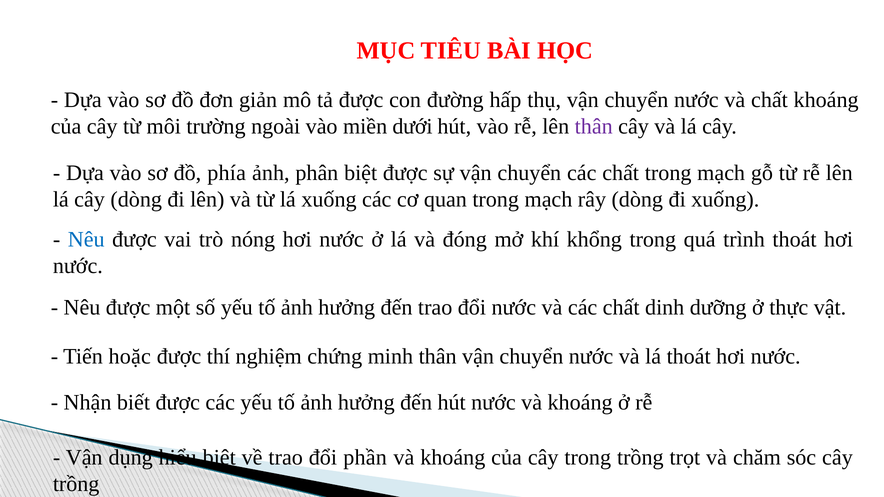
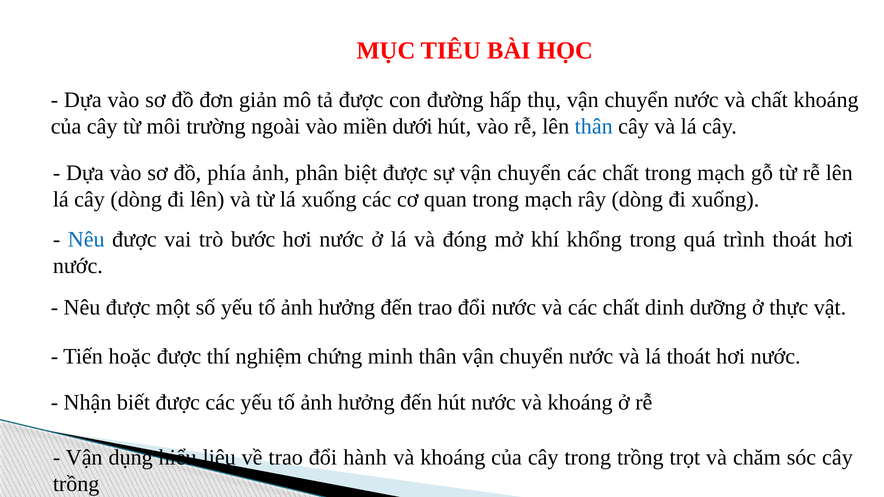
thân at (594, 127) colour: purple -> blue
nóng: nóng -> bước
hiểu biệt: biệt -> liệu
phần: phần -> hành
